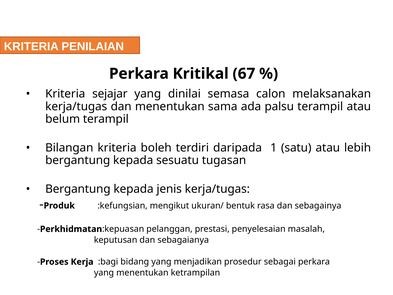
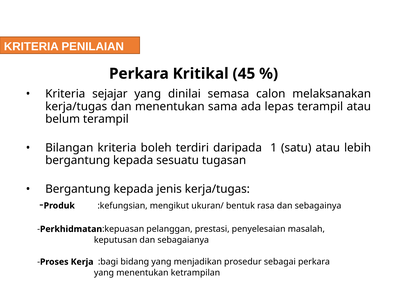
67: 67 -> 45
palsu: palsu -> lepas
